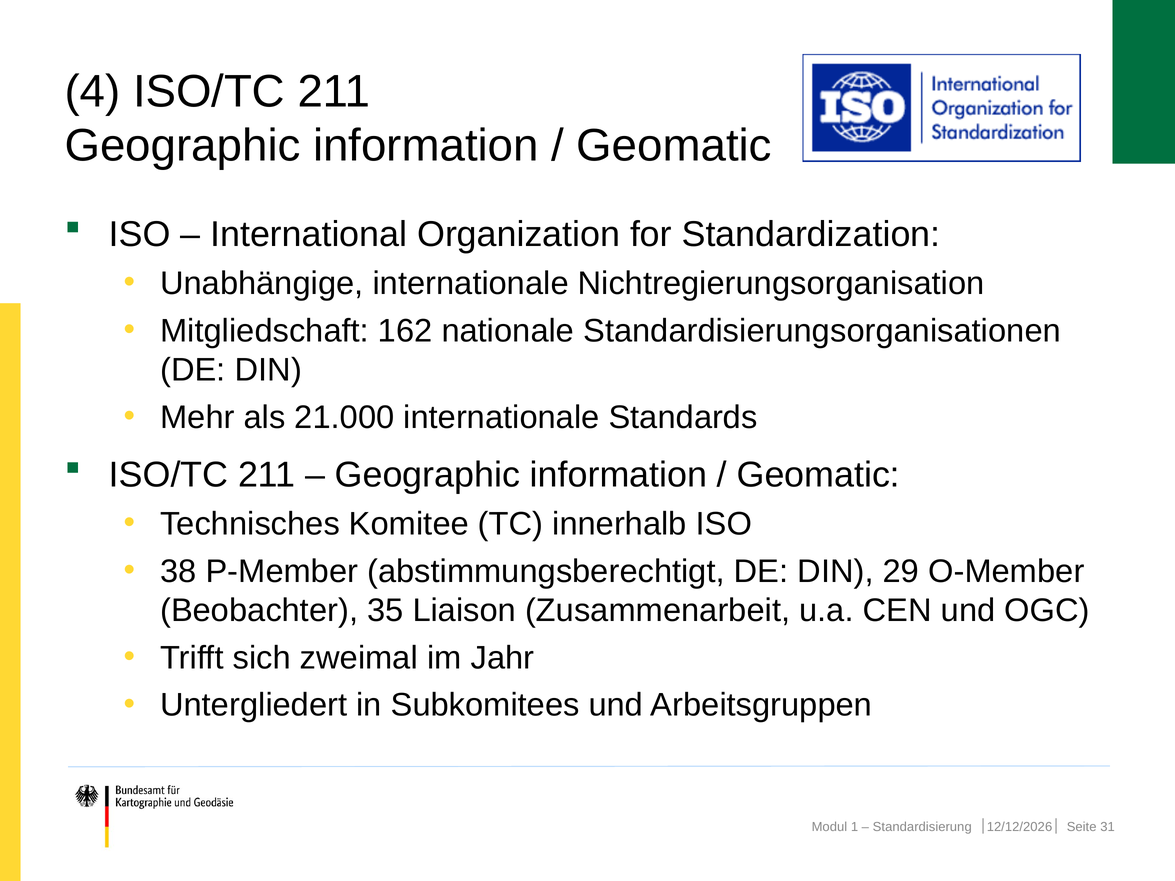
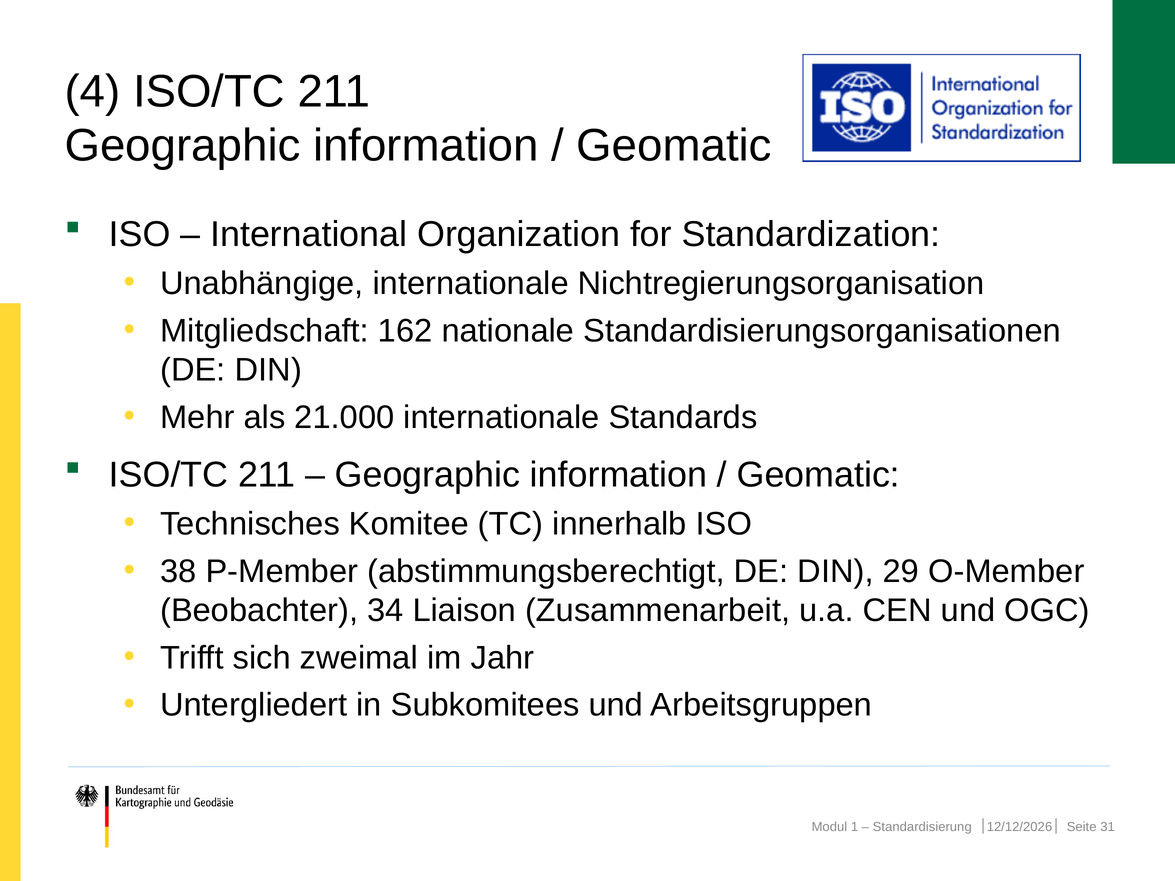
35: 35 -> 34
